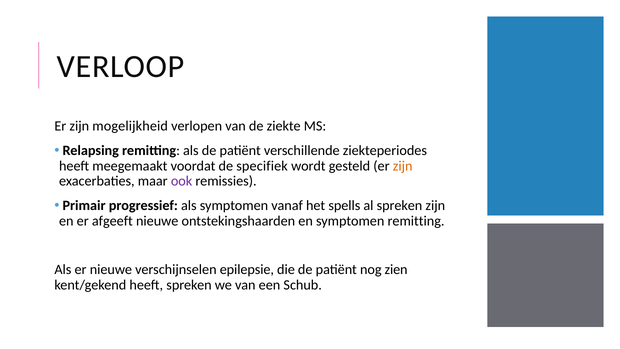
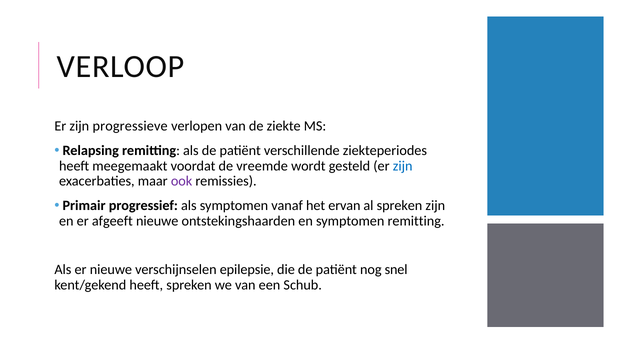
mogelijkheid: mogelijkheid -> progressieve
specifiek: specifiek -> vreemde
zijn at (403, 166) colour: orange -> blue
spells: spells -> ervan
zien: zien -> snel
